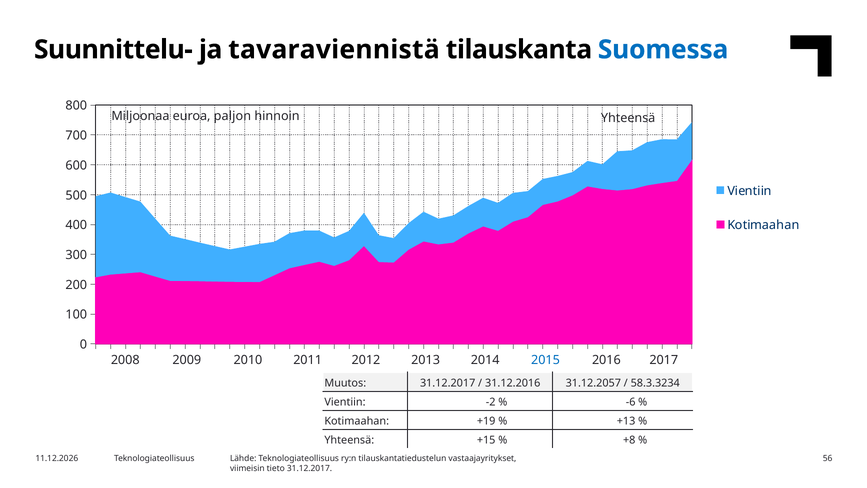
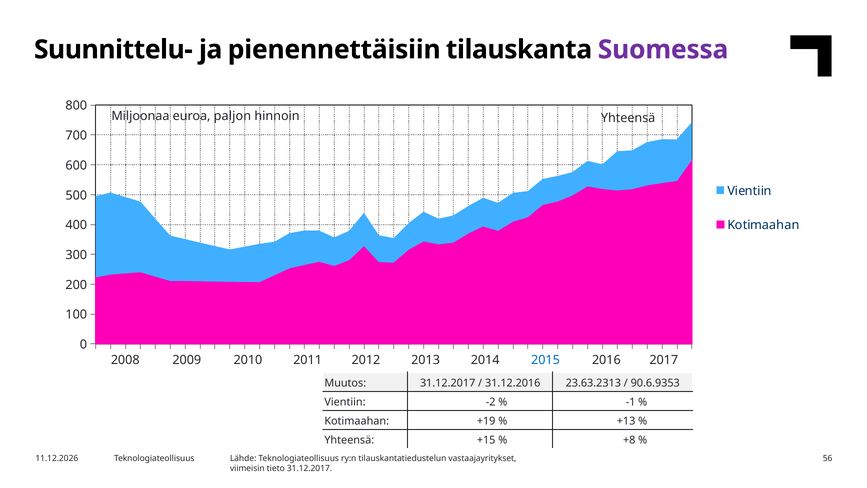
tavaraviennistä: tavaraviennistä -> pienennettäisiin
Suomessa colour: blue -> purple
31.12.2057: 31.12.2057 -> 23.63.2313
58.3.3234: 58.3.3234 -> 90.6.9353
-6: -6 -> -1
